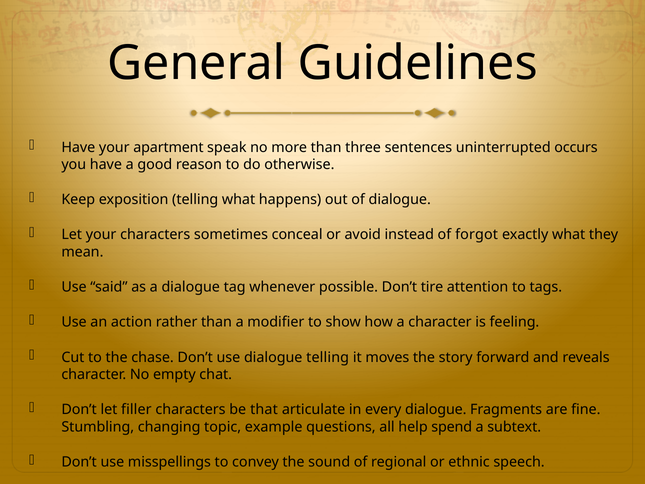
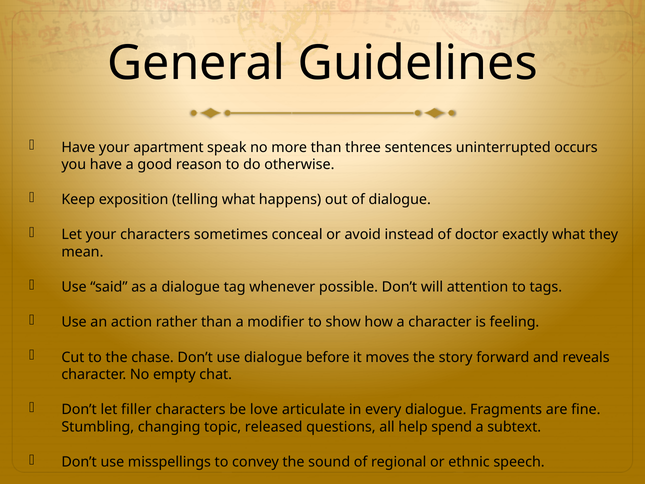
forgot: forgot -> doctor
tire: tire -> will
dialogue telling: telling -> before
that: that -> love
example: example -> released
